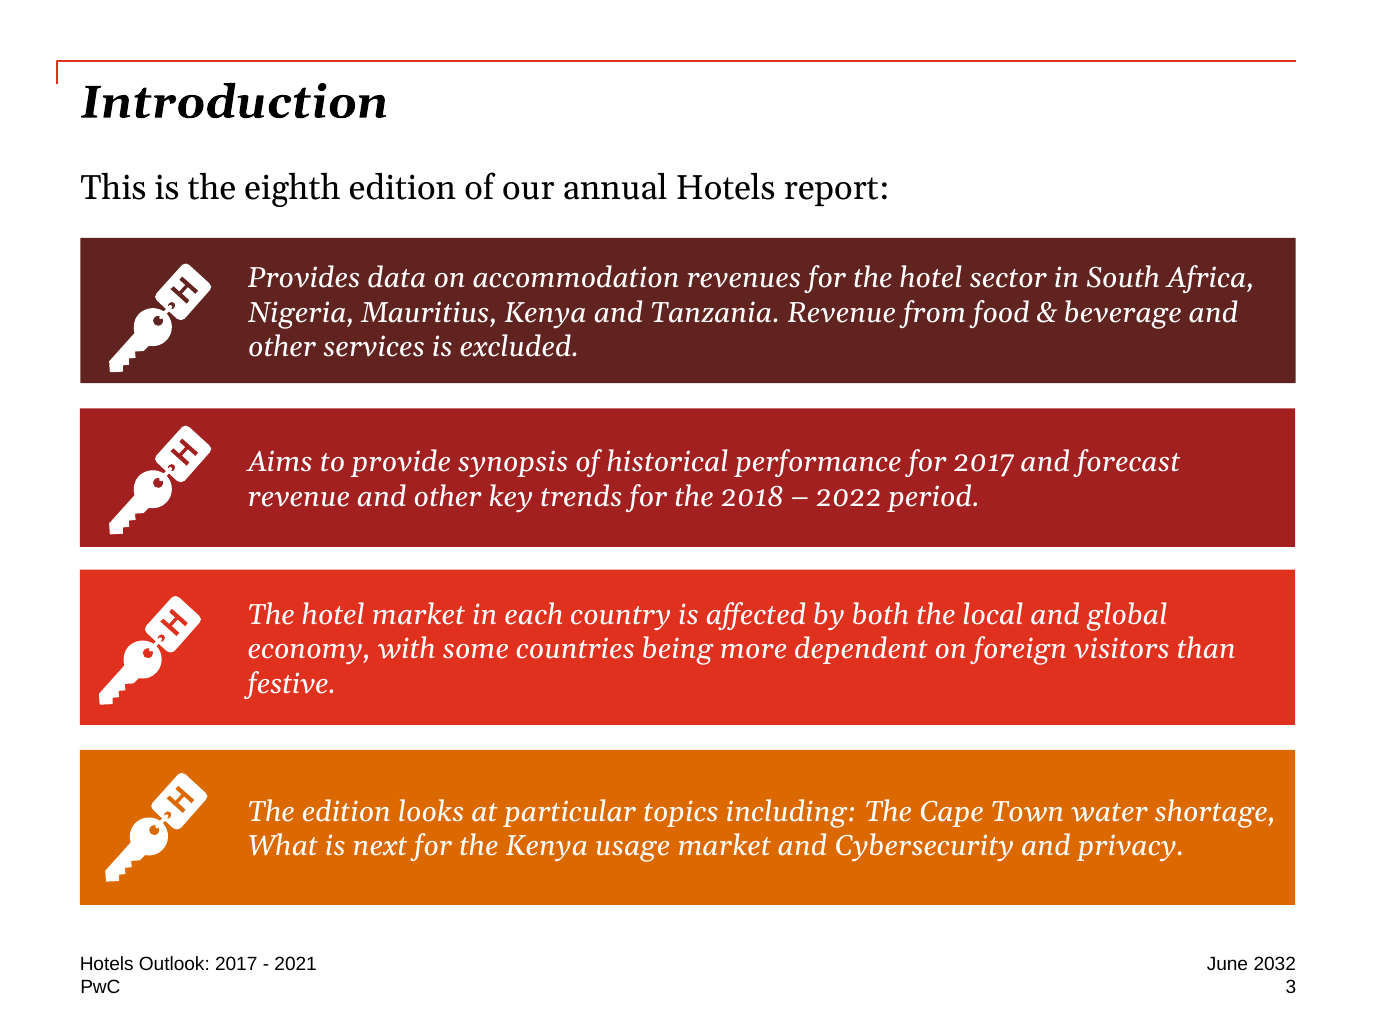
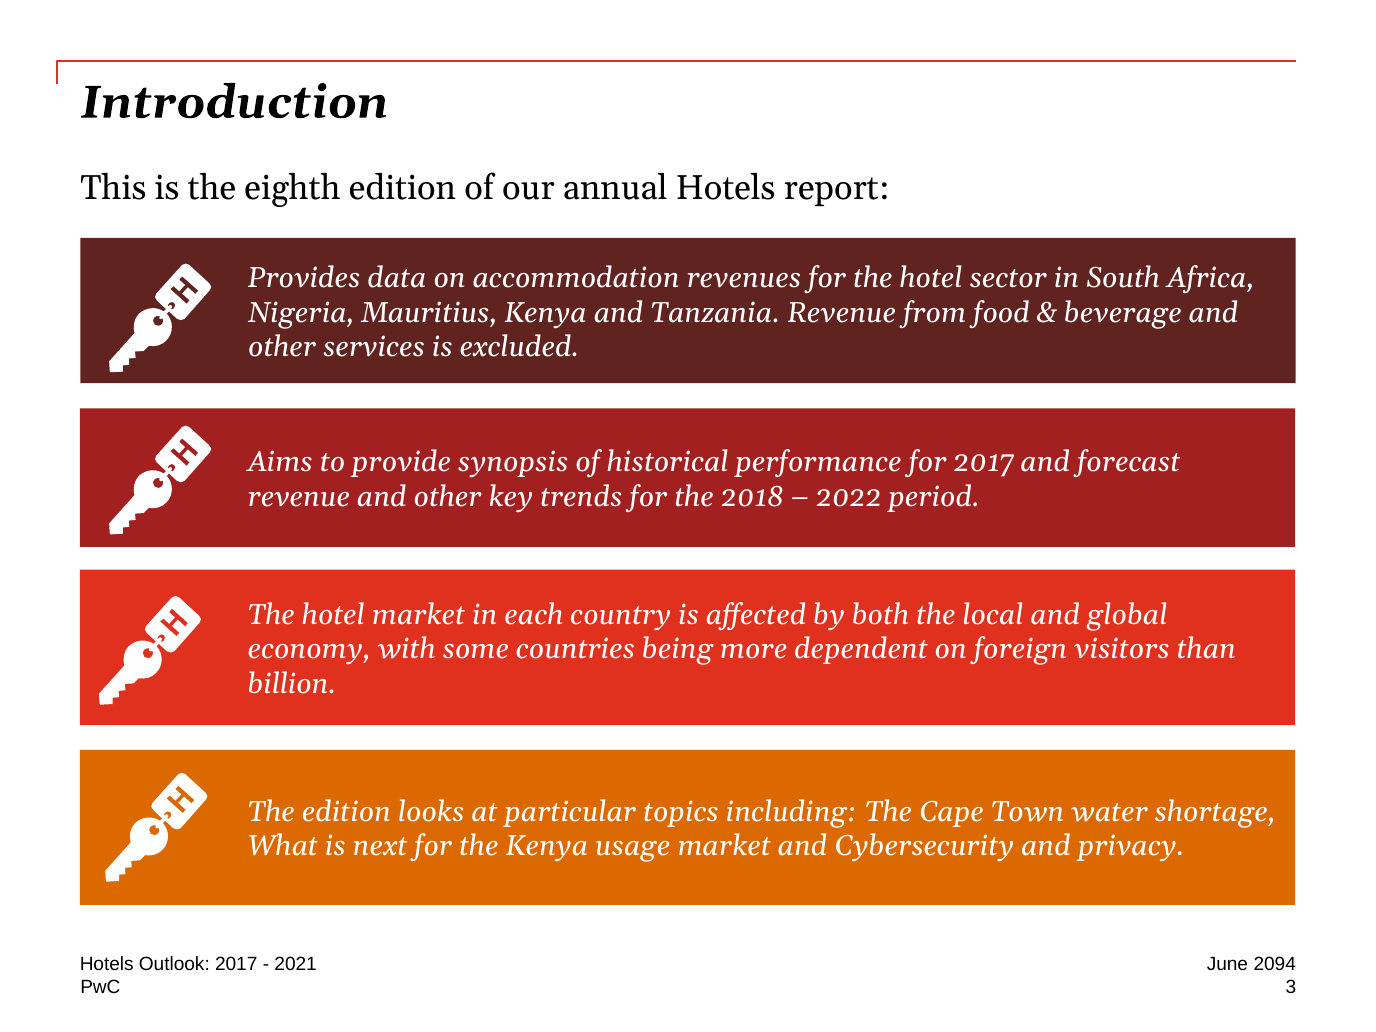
festive: festive -> billion
2032: 2032 -> 2094
